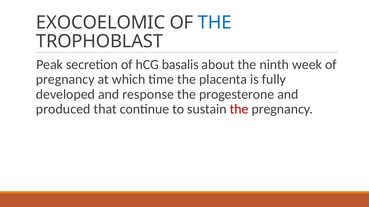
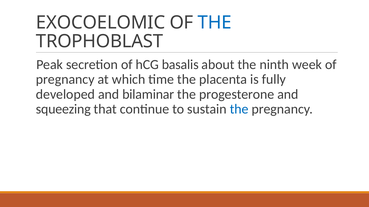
response: response -> bilaminar
produced: produced -> squeezing
the at (239, 109) colour: red -> blue
